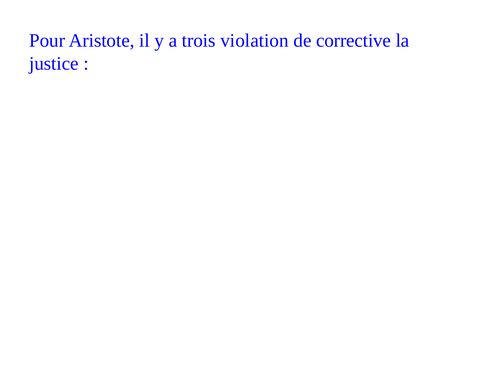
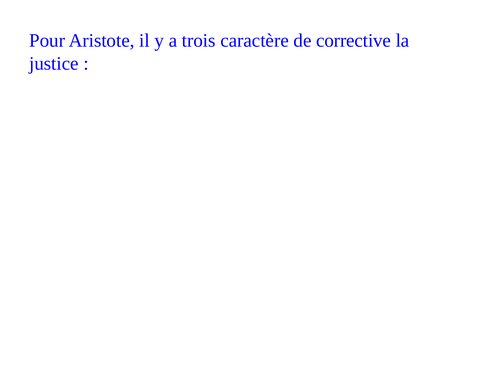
violation: violation -> caractère
